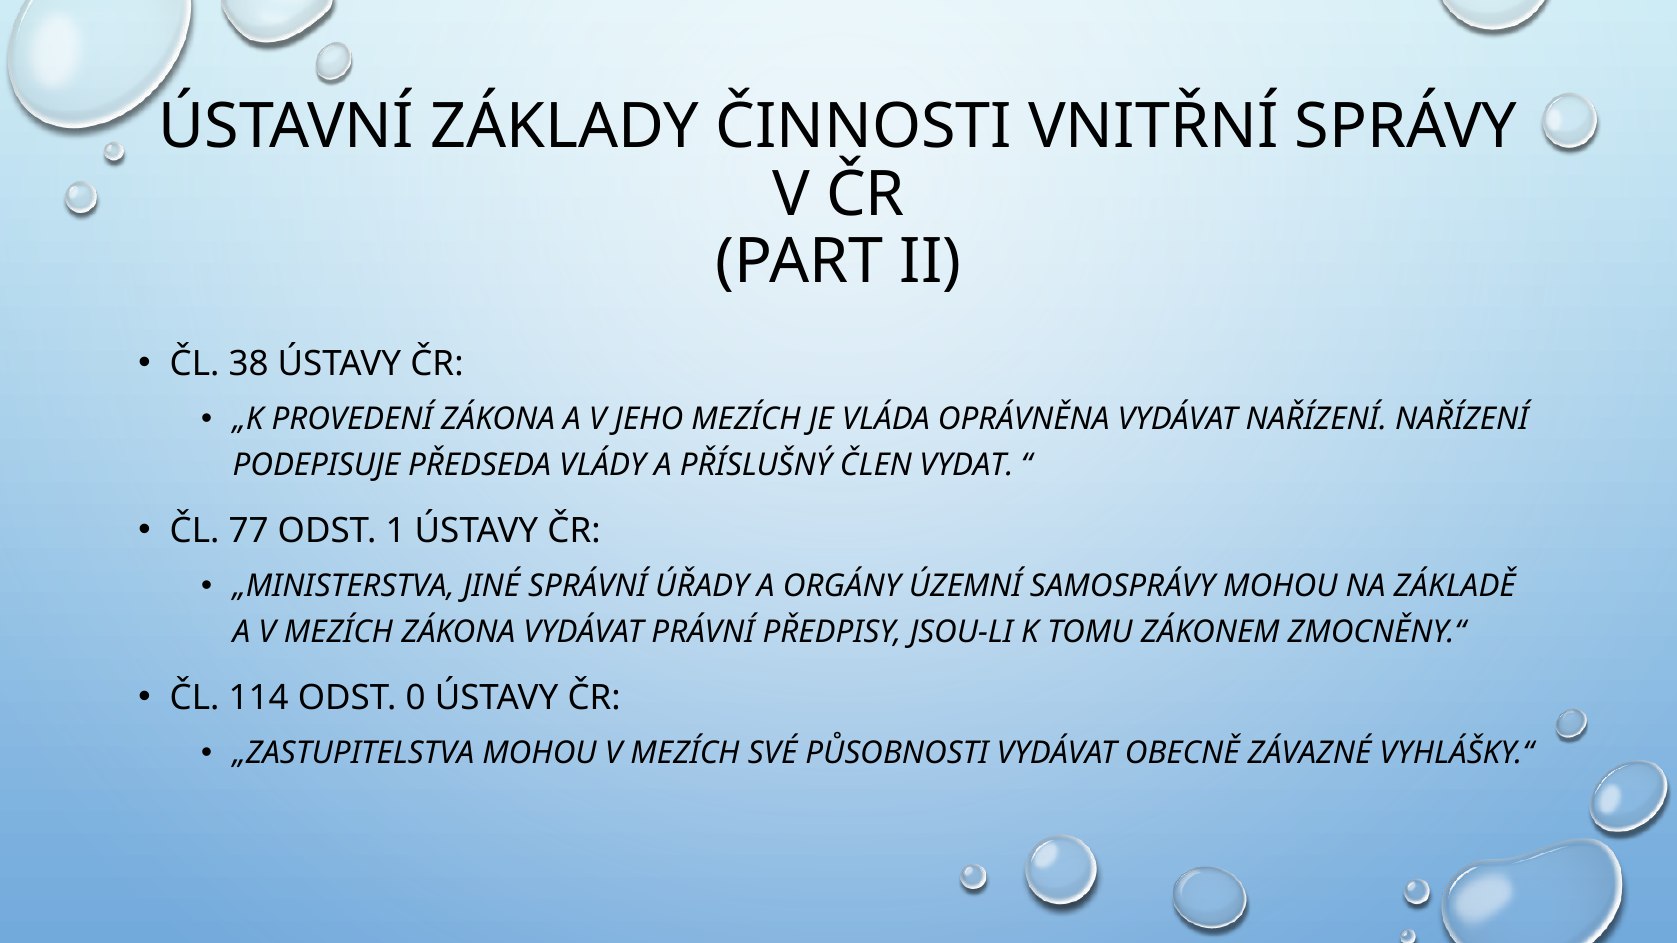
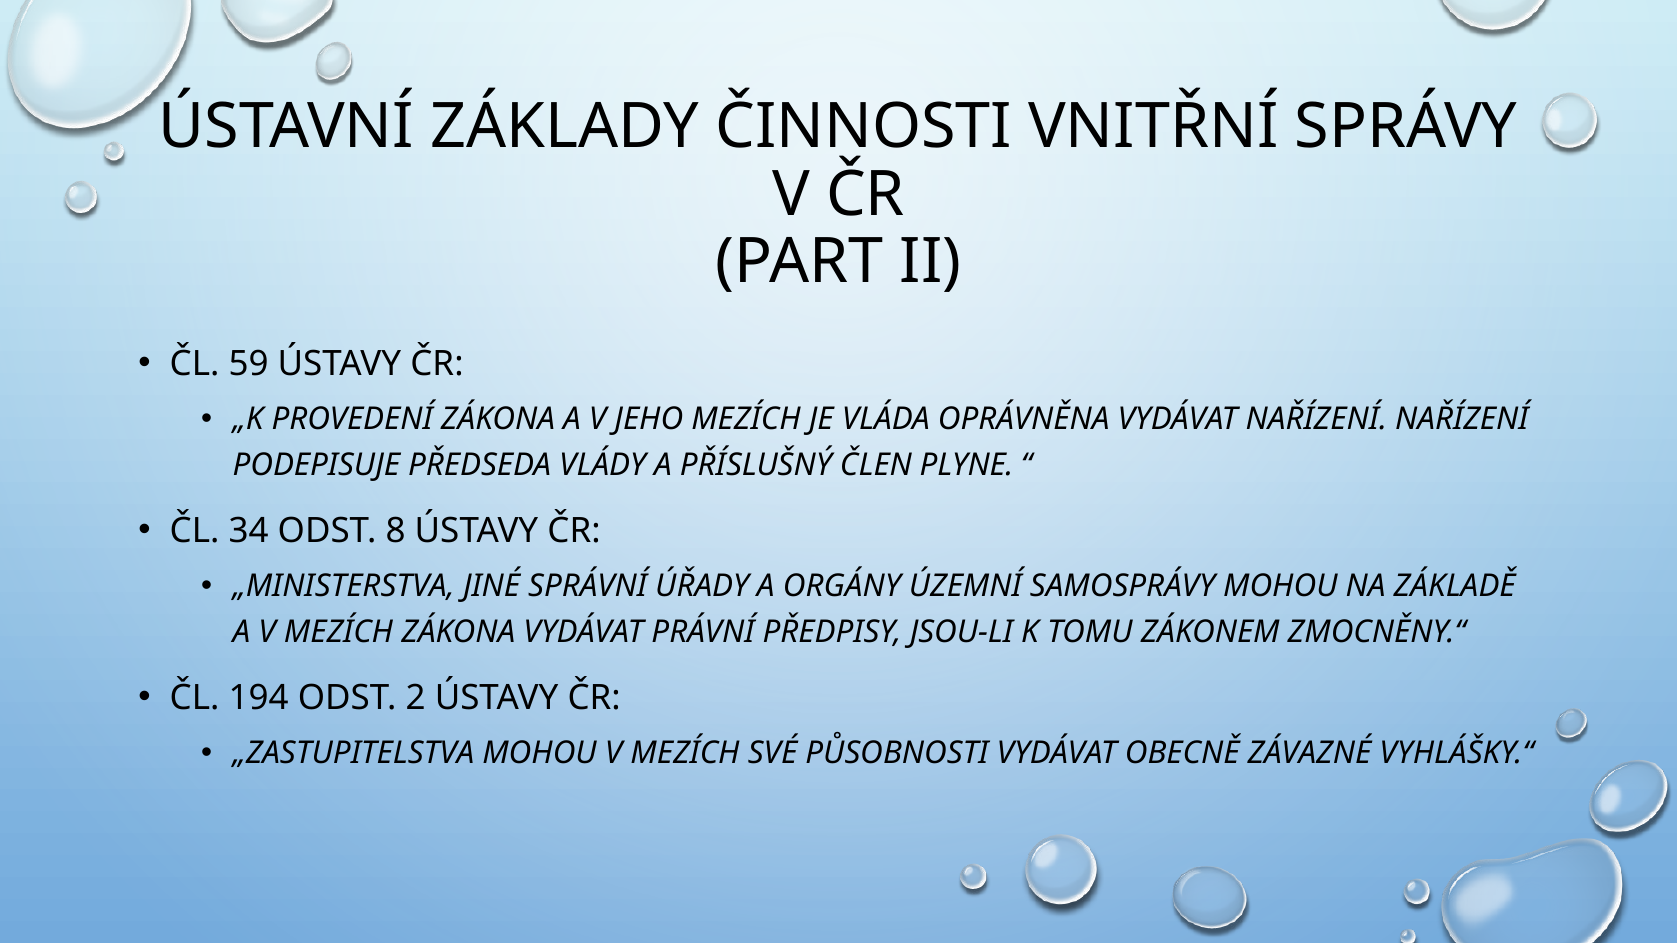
38: 38 -> 59
VYDAT: VYDAT -> PLYNE
77: 77 -> 34
1: 1 -> 8
114: 114 -> 194
0: 0 -> 2
